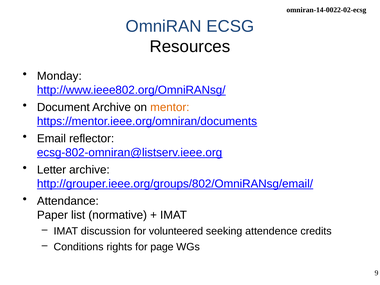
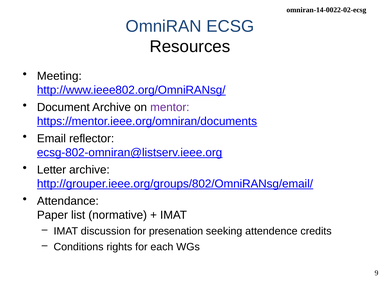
Monday: Monday -> Meeting
mentor colour: orange -> purple
volunteered: volunteered -> presenation
page: page -> each
